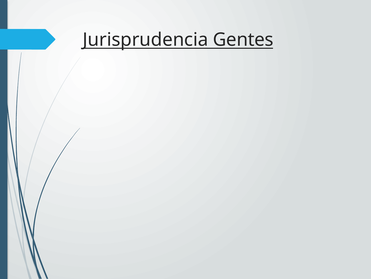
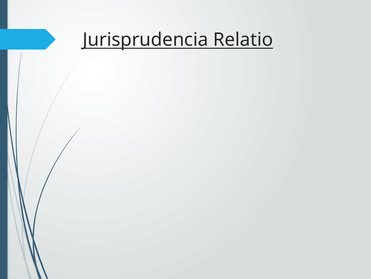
Gentes: Gentes -> Relatio
